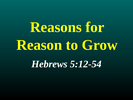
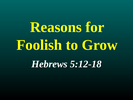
Reason: Reason -> Foolish
5:12-54: 5:12-54 -> 5:12-18
